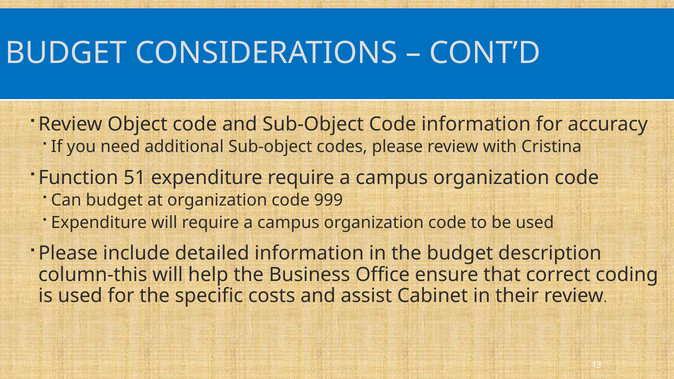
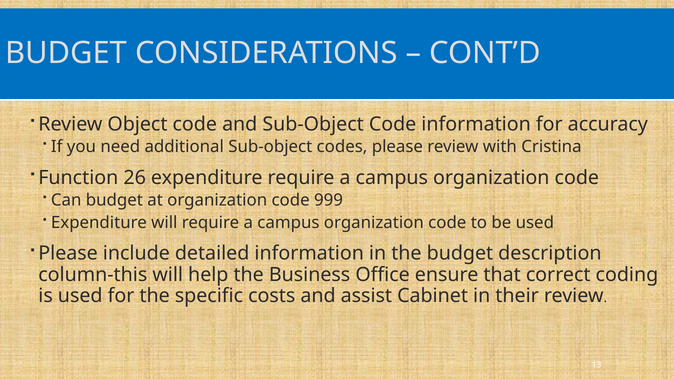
51: 51 -> 26
